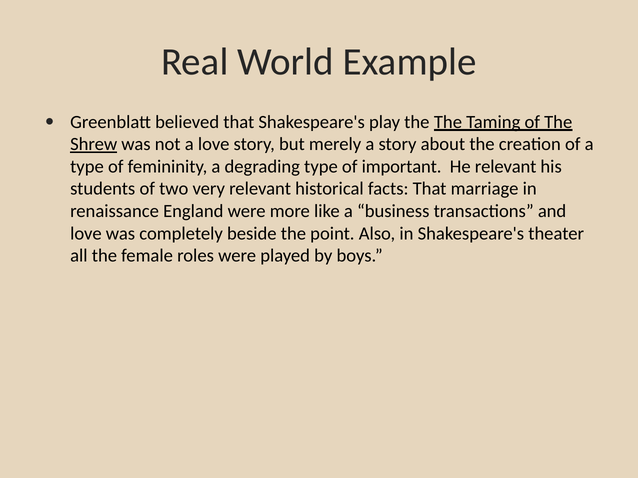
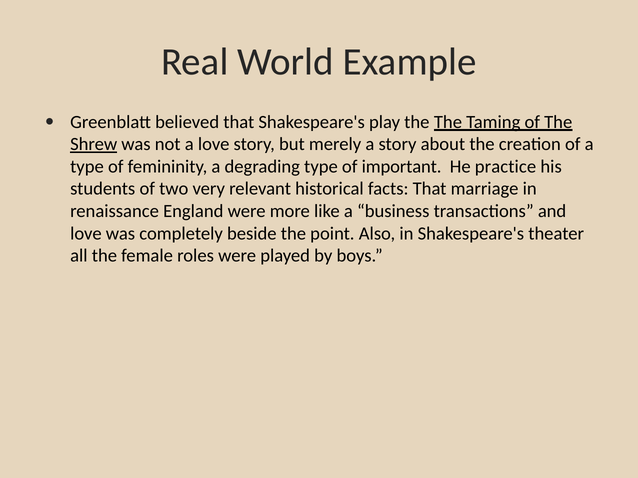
He relevant: relevant -> practice
